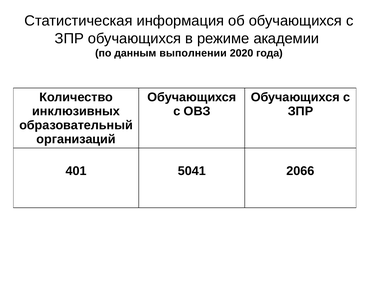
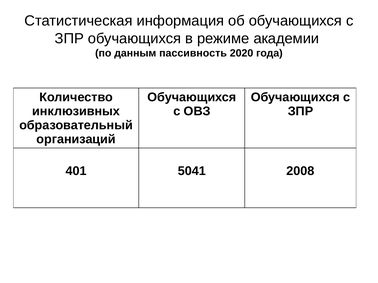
выполнении: выполнении -> пассивность
2066: 2066 -> 2008
